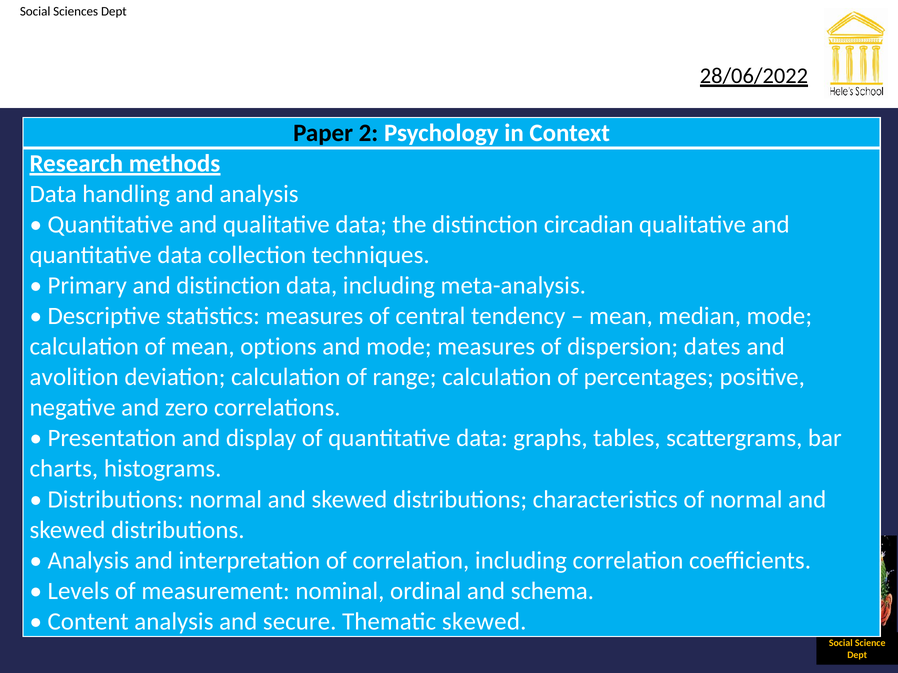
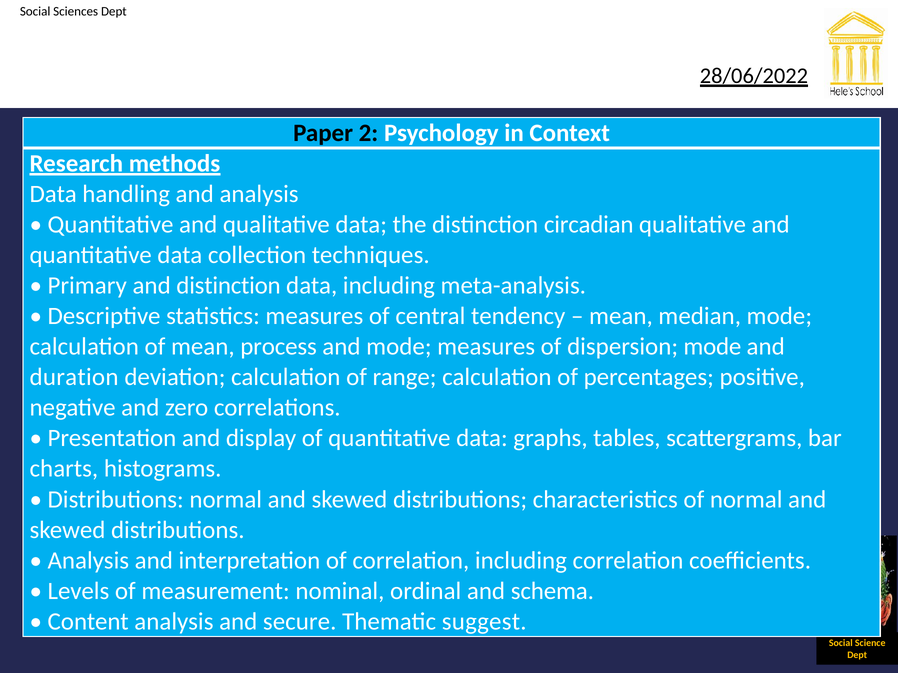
options: options -> process
dispersion dates: dates -> mode
avolition: avolition -> duration
Thematic skewed: skewed -> suggest
